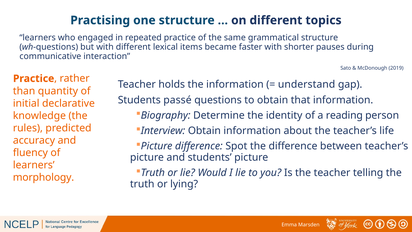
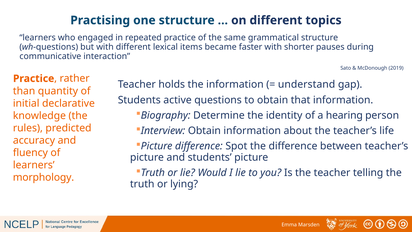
passé: passé -> active
reading: reading -> hearing
